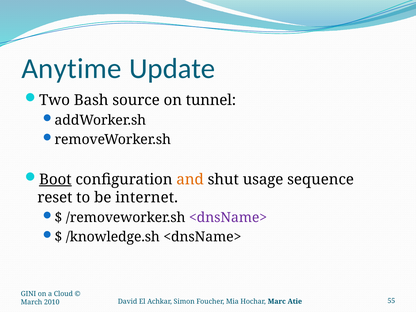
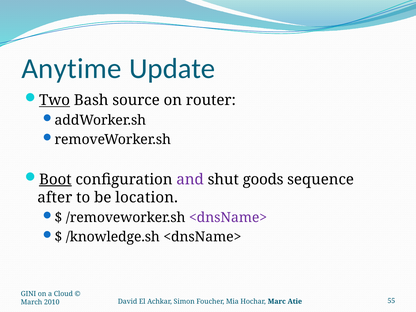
Two underline: none -> present
tunnel: tunnel -> router
and colour: orange -> purple
usage: usage -> goods
reset: reset -> after
internet: internet -> location
